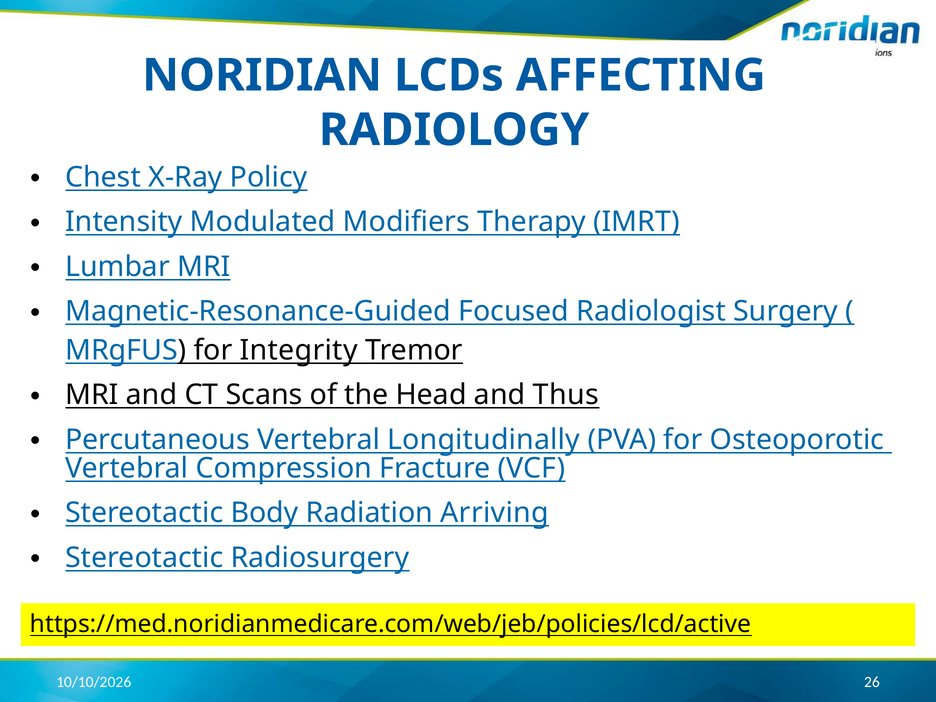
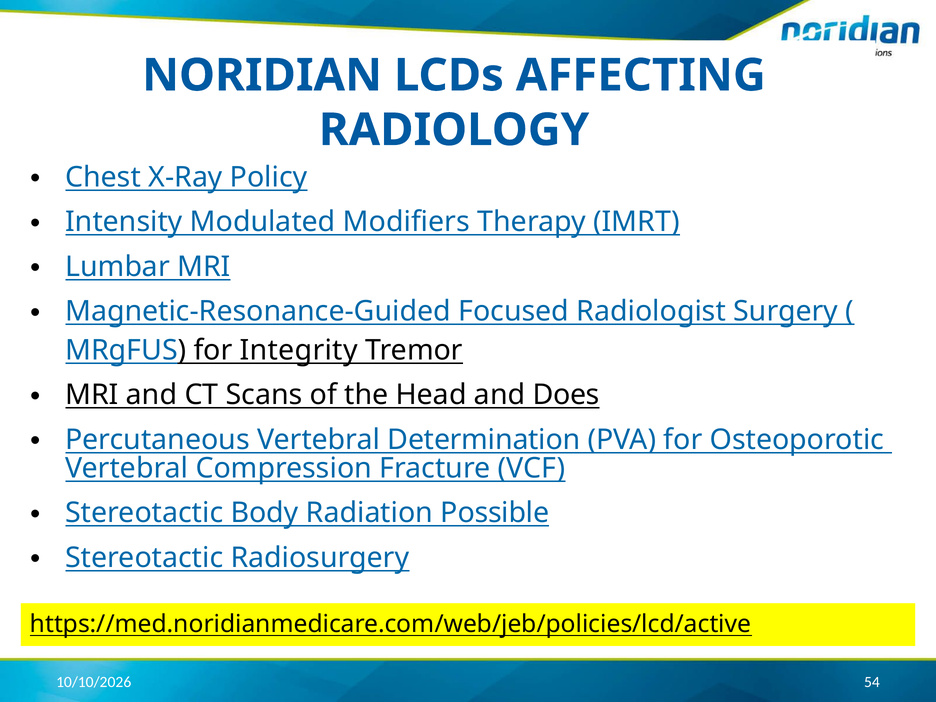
Thus: Thus -> Does
Longitudinally: Longitudinally -> Determination
Arriving: Arriving -> Possible
26: 26 -> 54
